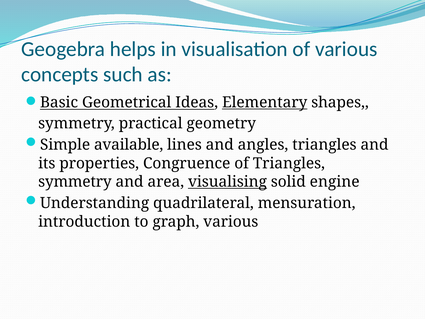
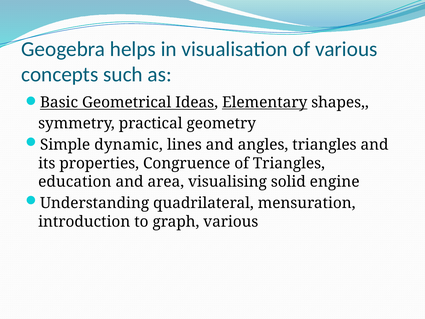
available: available -> dynamic
symmetry at (75, 182): symmetry -> education
visualising underline: present -> none
